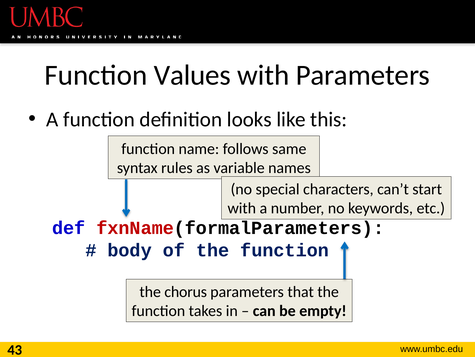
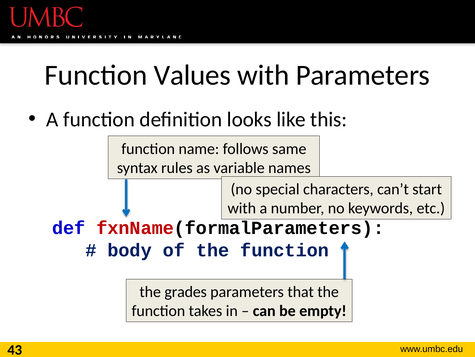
chorus: chorus -> grades
